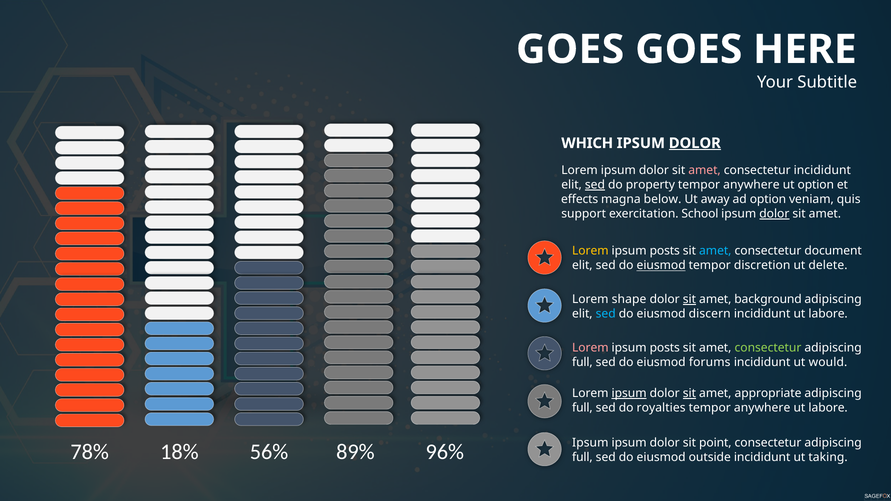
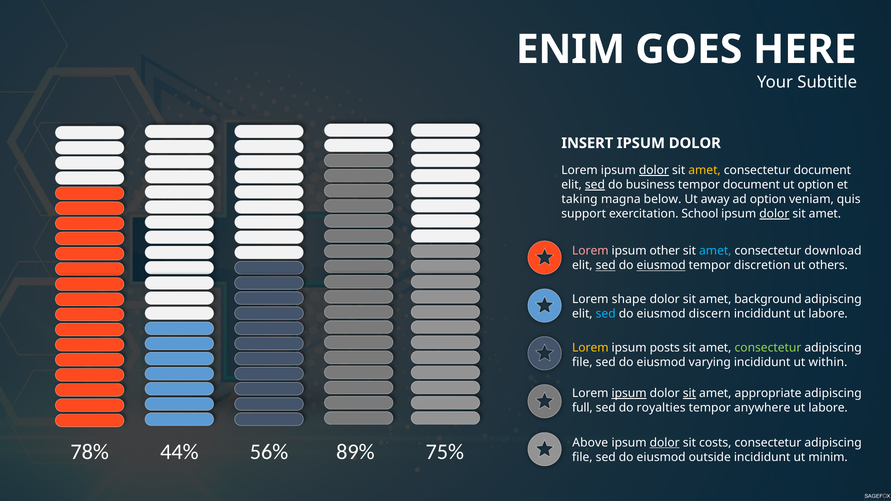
GOES at (570, 49): GOES -> ENIM
WHICH: WHICH -> INSERT
DOLOR at (695, 143) underline: present -> none
dolor at (654, 170) underline: none -> present
amet at (705, 170) colour: pink -> yellow
consectetur incididunt: incididunt -> document
property: property -> business
anywhere at (751, 185): anywhere -> document
effects: effects -> taking
Lorem at (590, 251) colour: yellow -> pink
posts at (665, 251): posts -> other
document: document -> download
sed at (606, 266) underline: none -> present
delete: delete -> others
sit at (689, 299) underline: present -> none
Lorem at (590, 348) colour: pink -> yellow
full at (582, 362): full -> file
forums: forums -> varying
would: would -> within
Ipsum at (590, 443): Ipsum -> Above
dolor at (665, 443) underline: none -> present
point: point -> costs
18%: 18% -> 44%
96%: 96% -> 75%
full at (582, 457): full -> file
taking: taking -> minim
